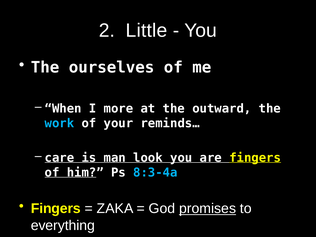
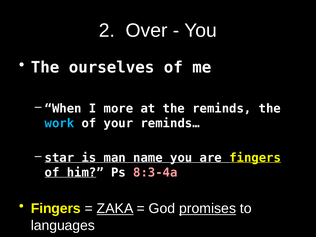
Little: Little -> Over
outward: outward -> reminds
care: care -> star
look: look -> name
8:3-4a colour: light blue -> pink
ZAKA underline: none -> present
everything: everything -> languages
